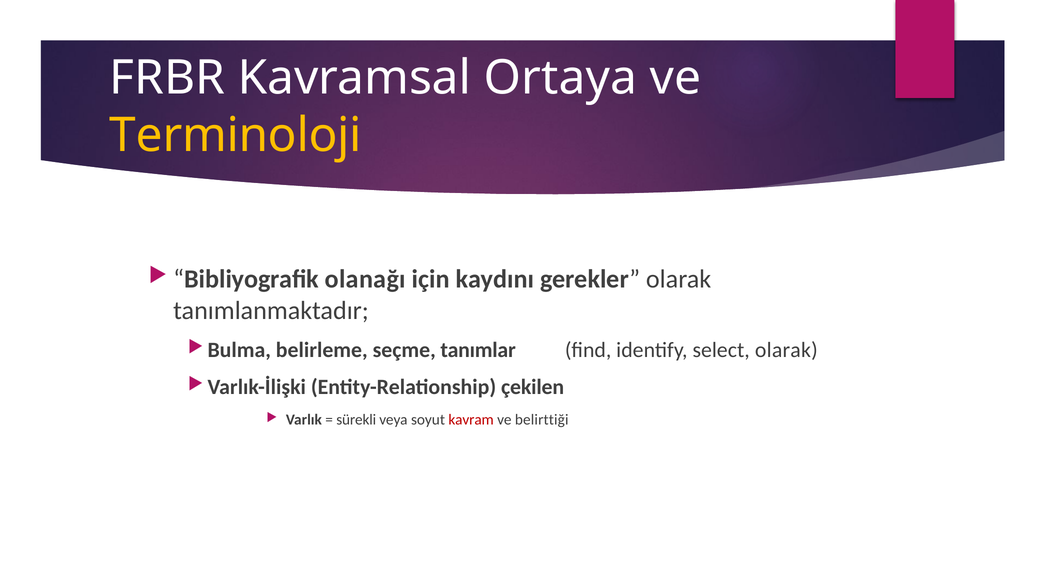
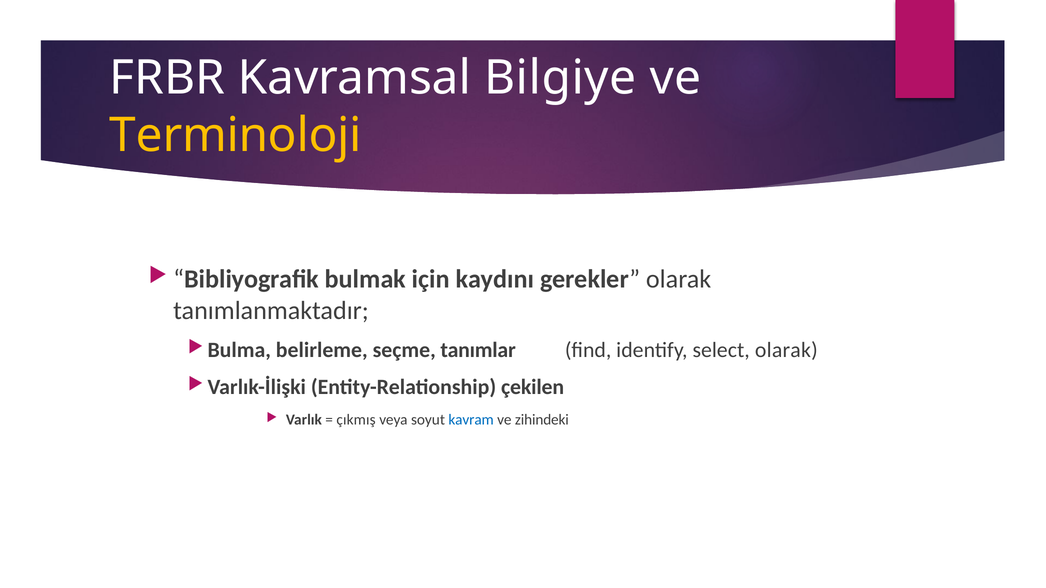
Ortaya: Ortaya -> Bilgiye
olanağı: olanağı -> bulmak
sürekli: sürekli -> çıkmış
kavram colour: red -> blue
belirttiği: belirttiği -> zihindeki
